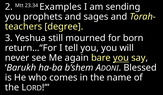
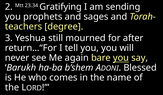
Examples: Examples -> Gratifying
born: born -> after
